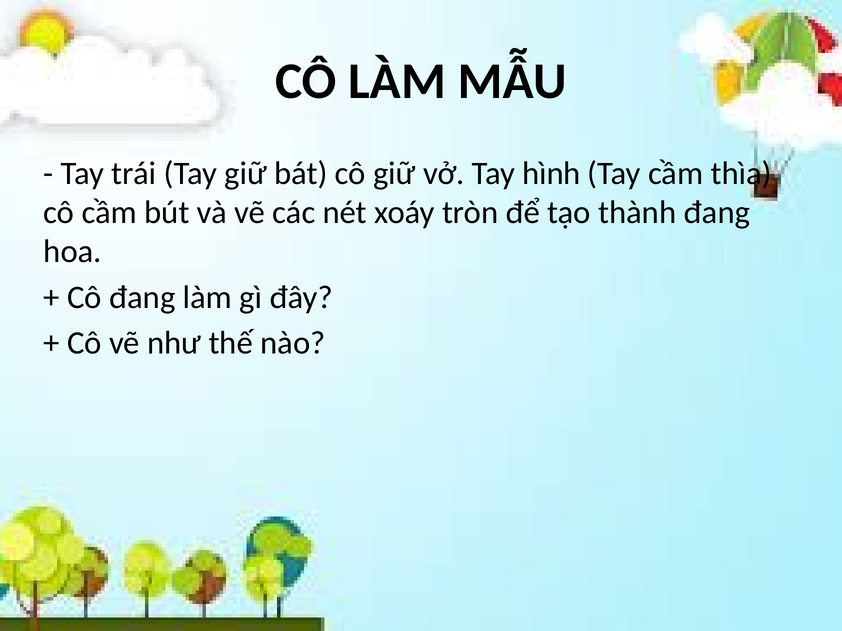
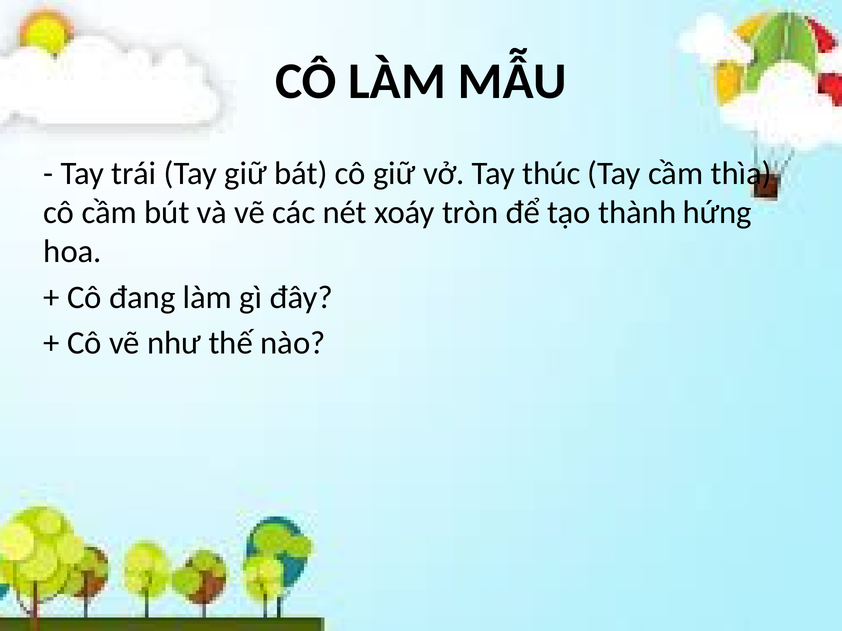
hình: hình -> thúc
thành đang: đang -> hứng
